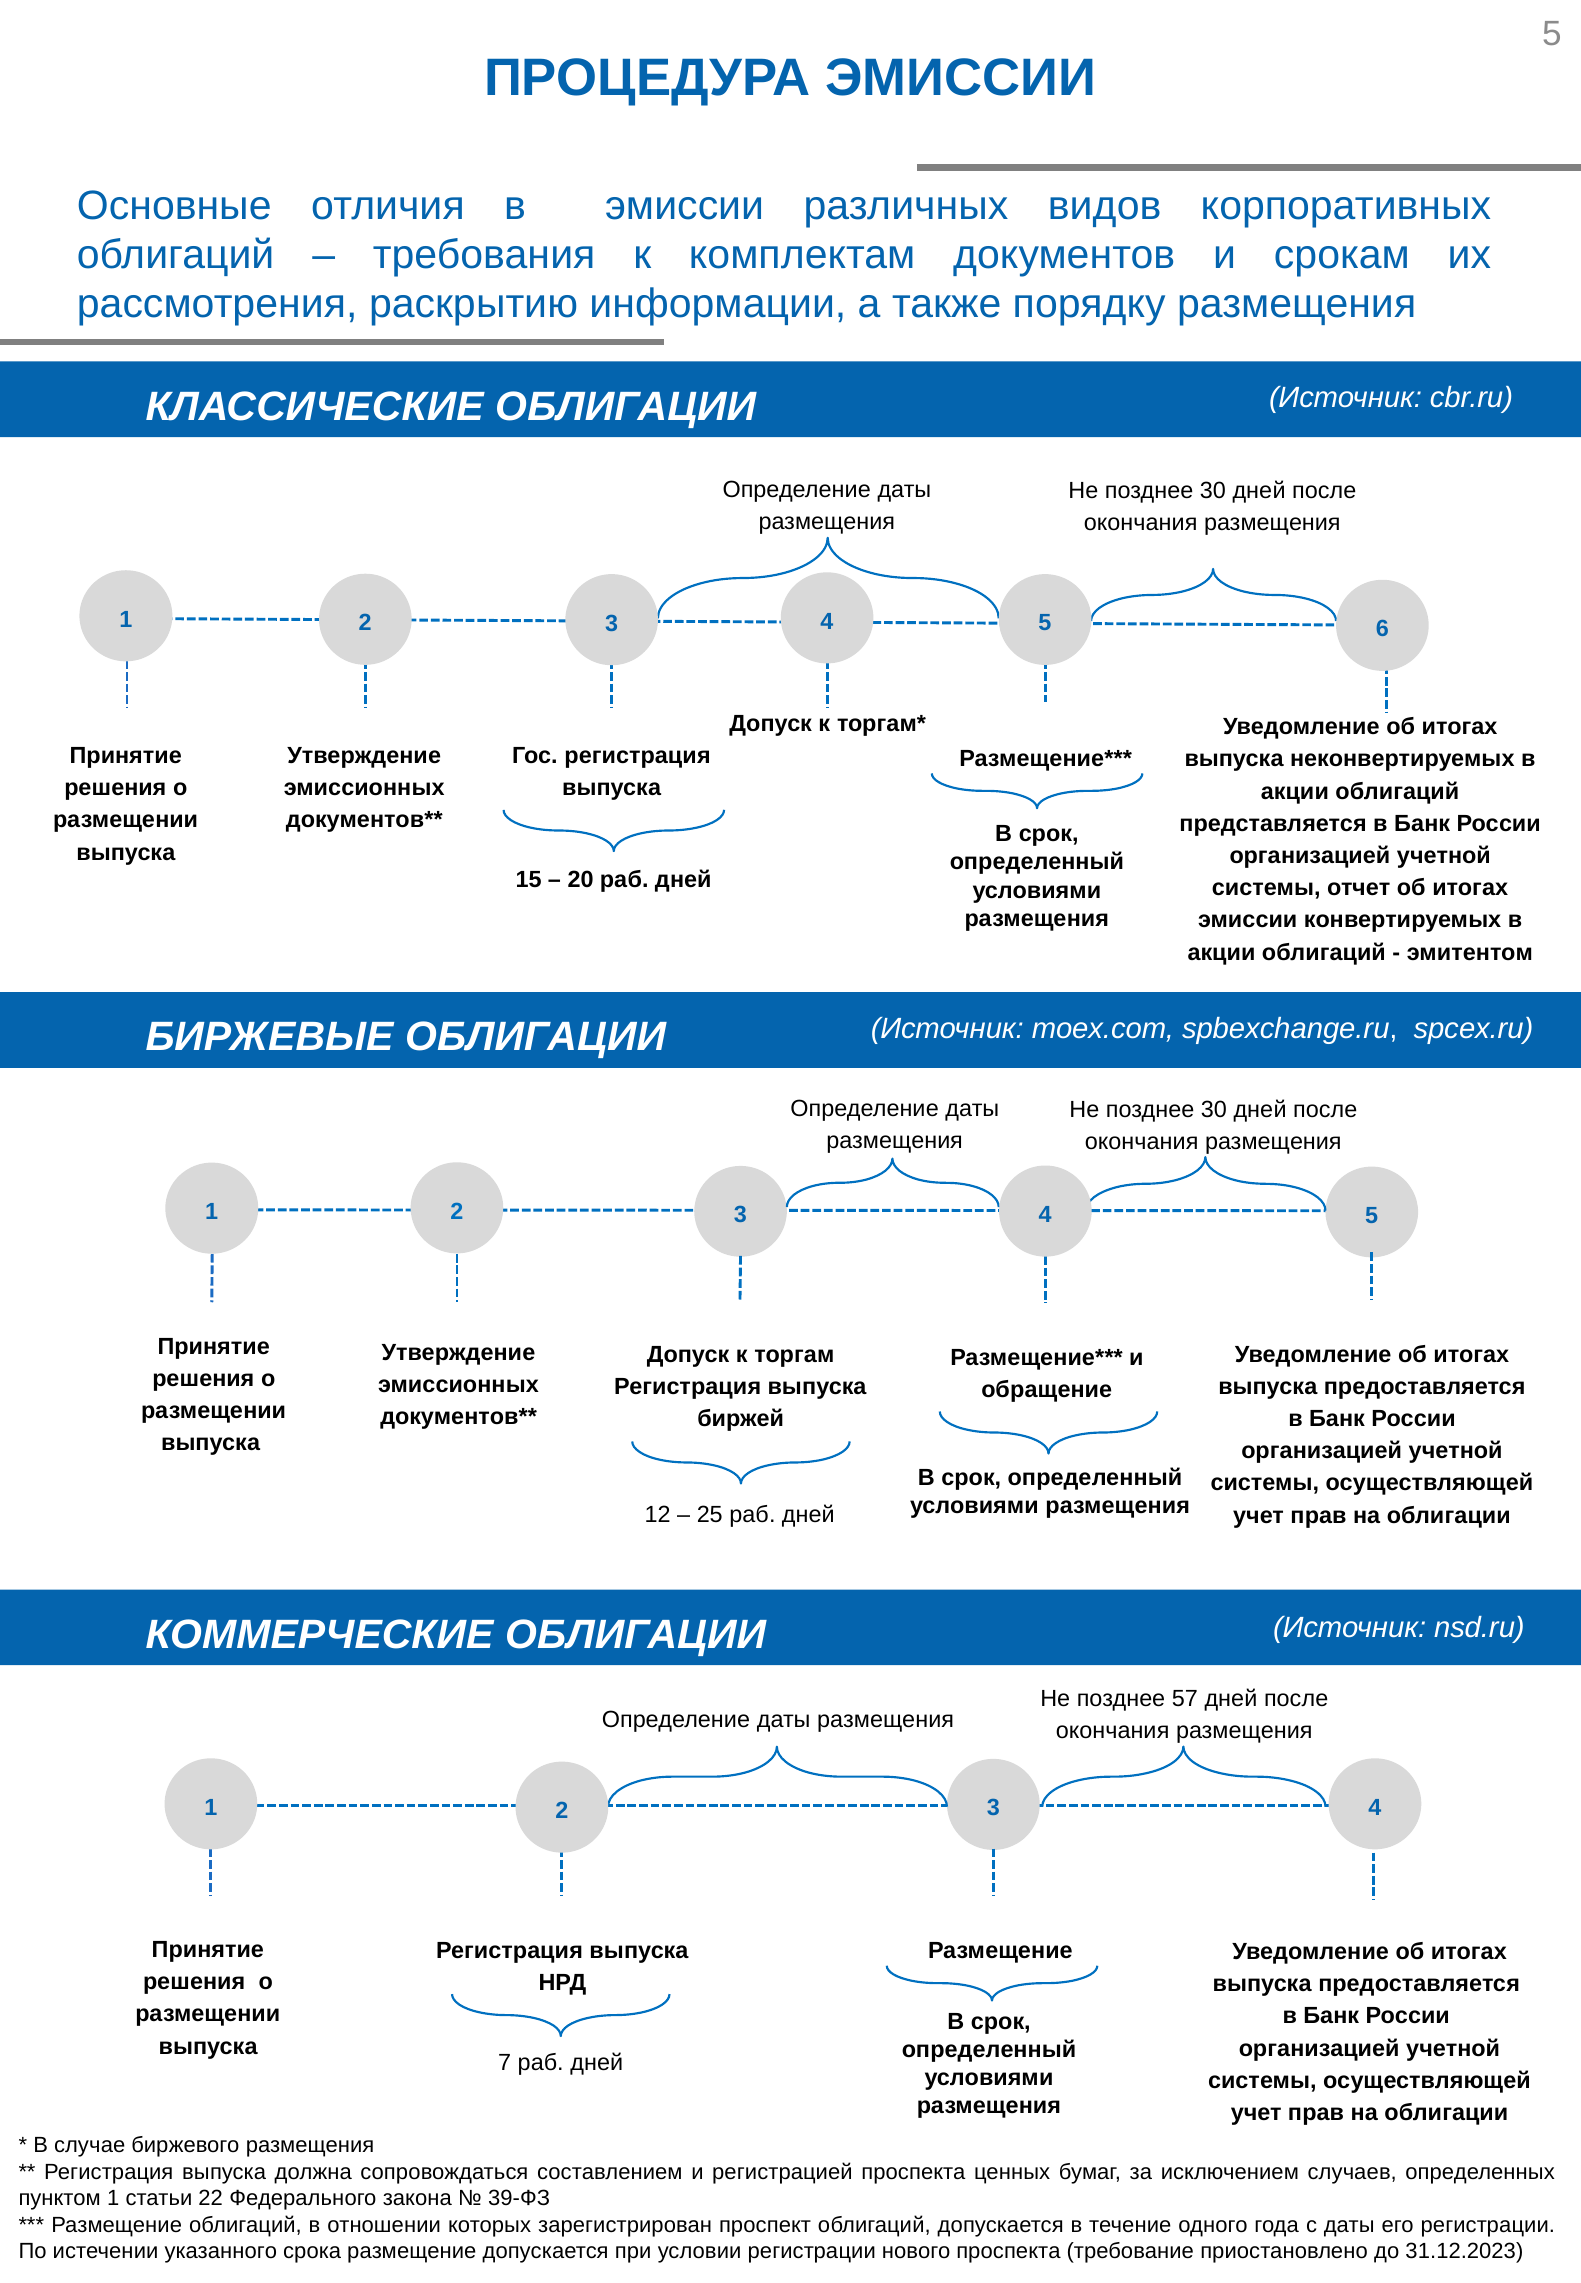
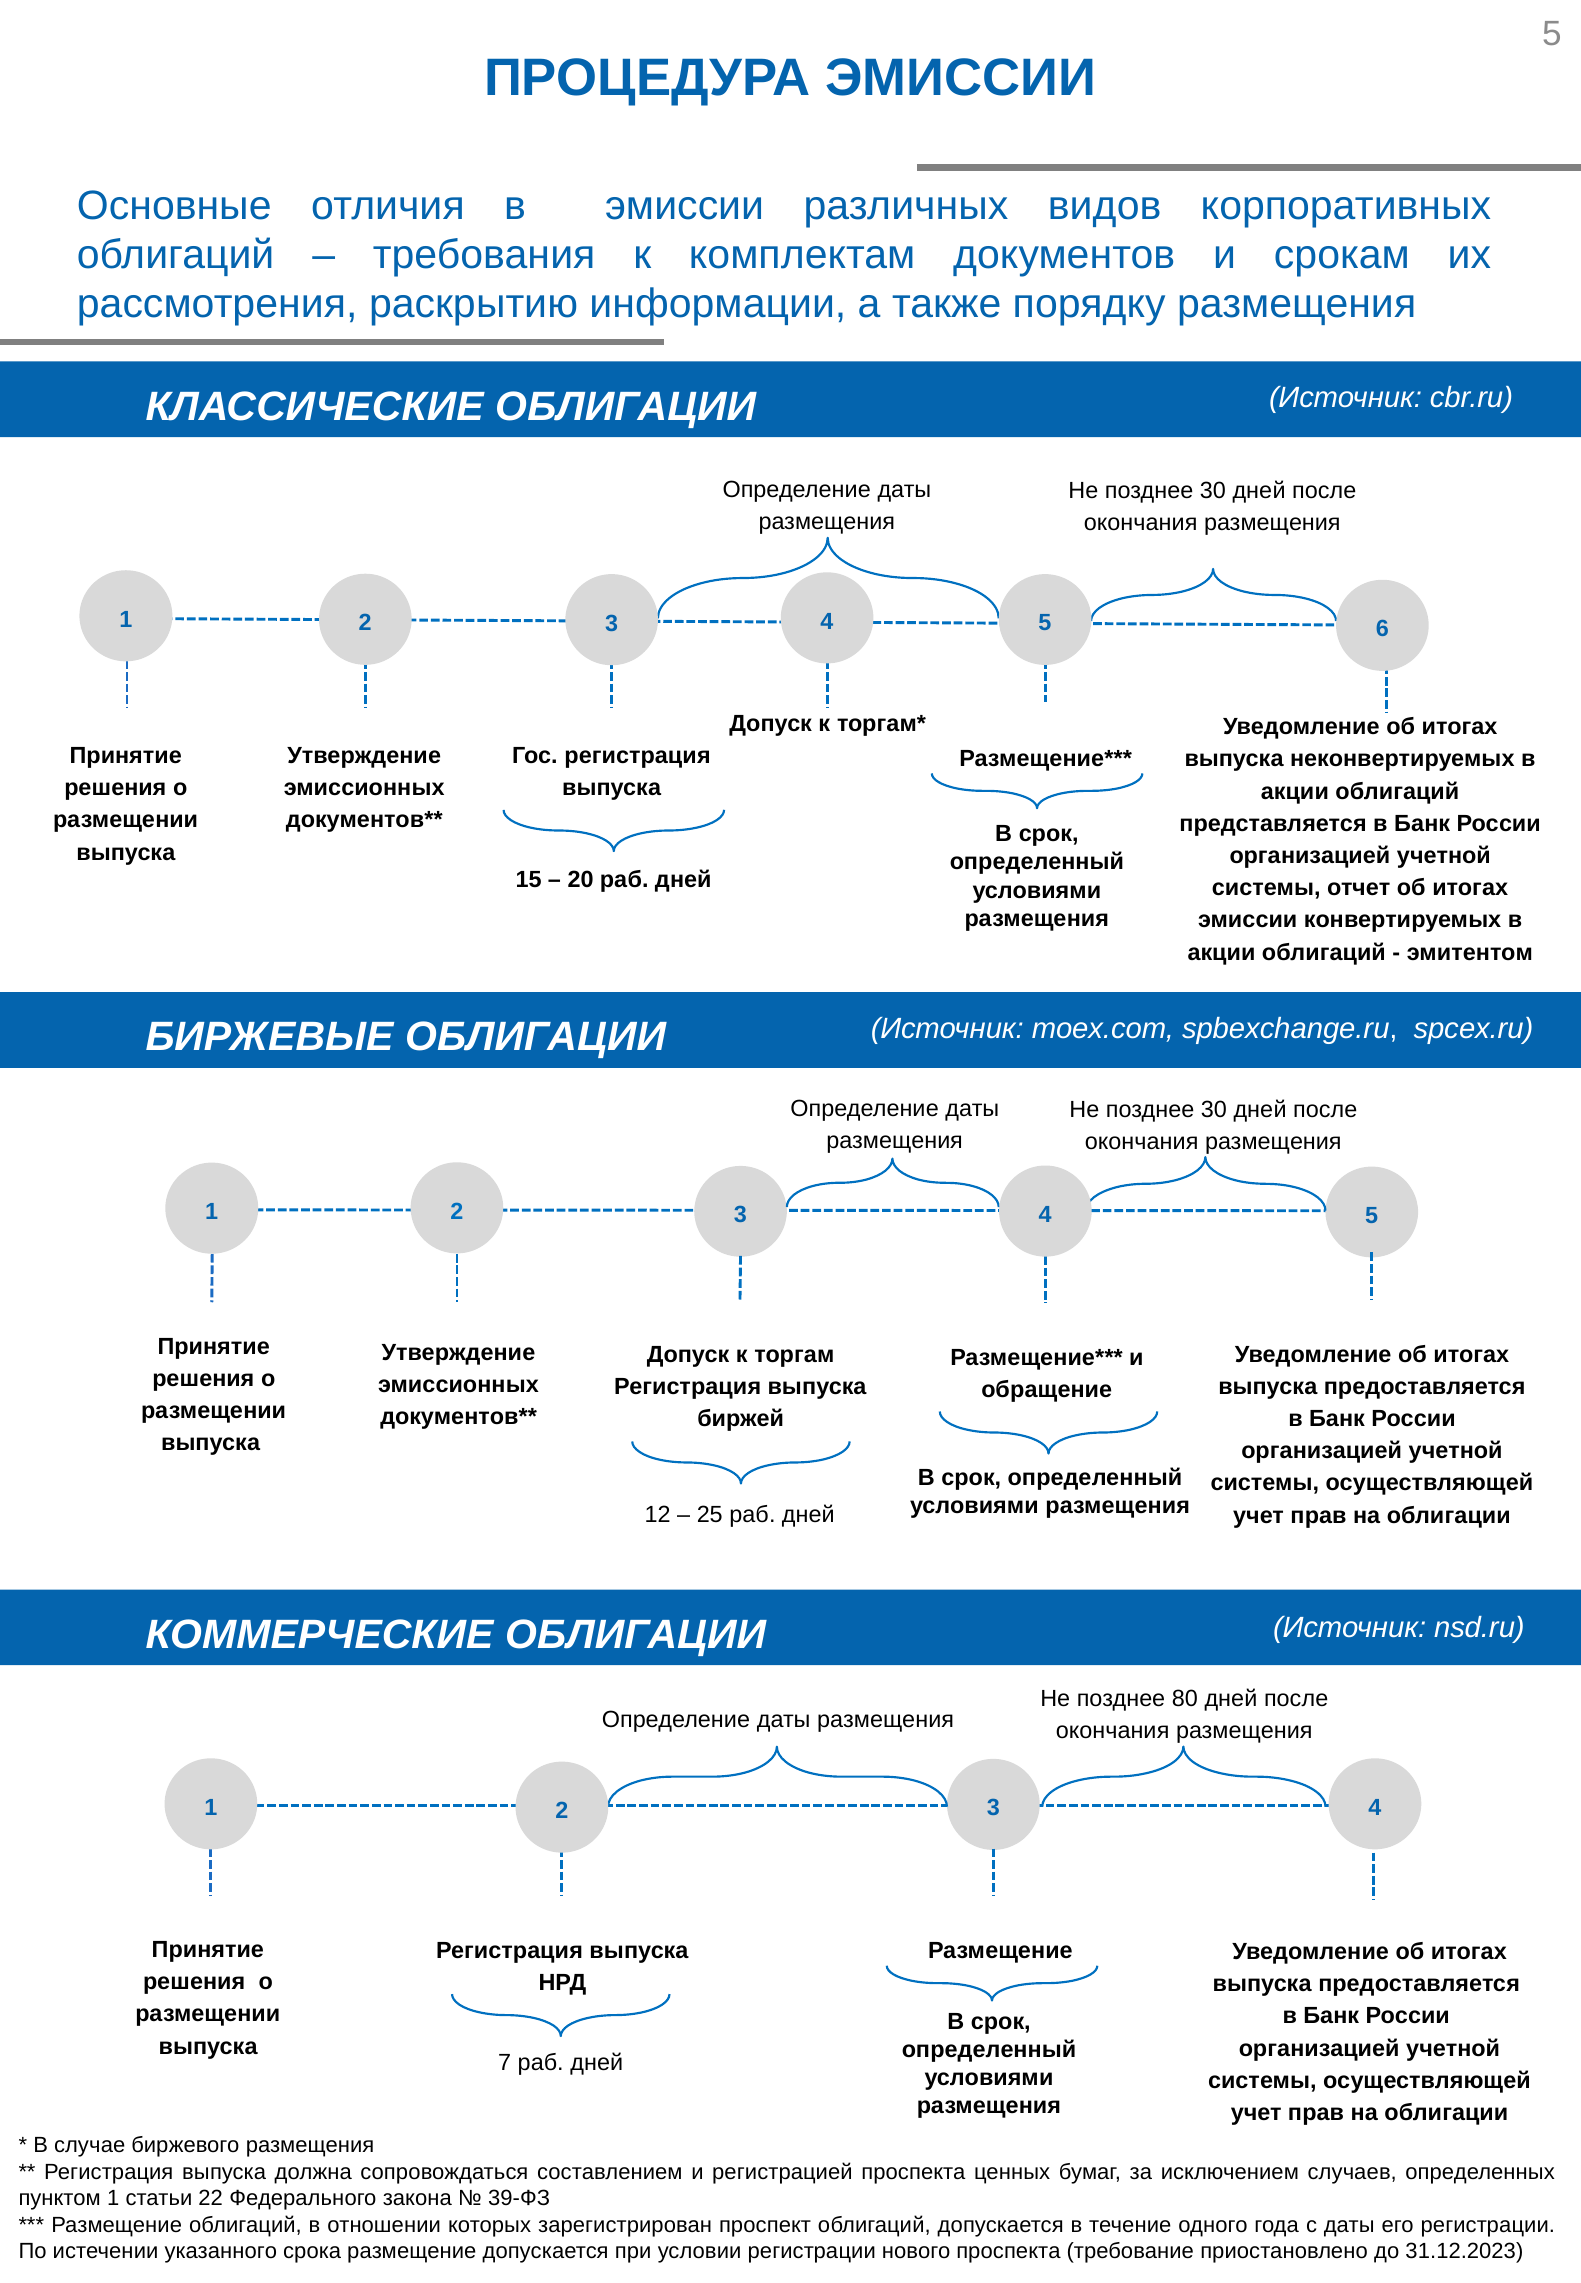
57: 57 -> 80
